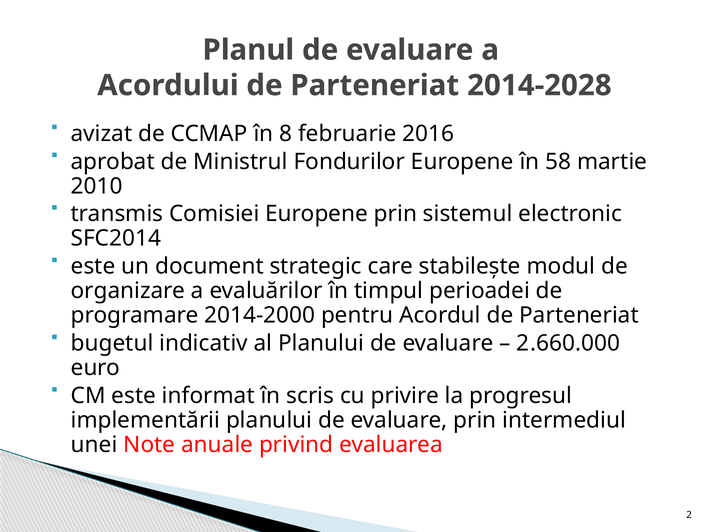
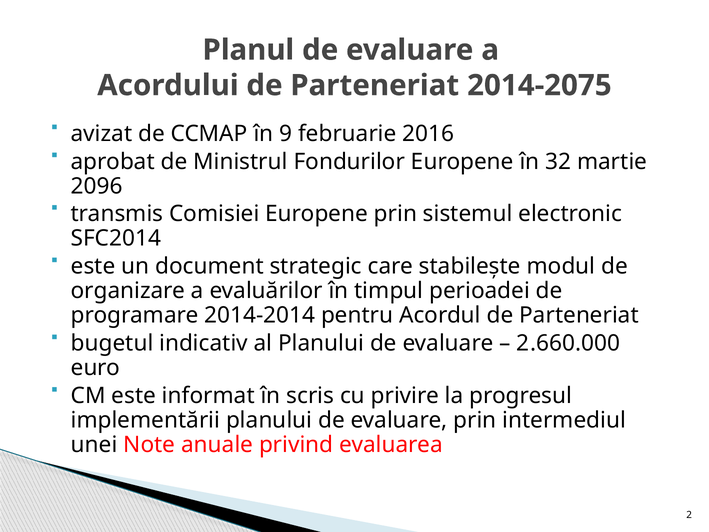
2014-2028: 2014-2028 -> 2014-2075
8: 8 -> 9
58: 58 -> 32
2010: 2010 -> 2096
2014-2000: 2014-2000 -> 2014-2014
